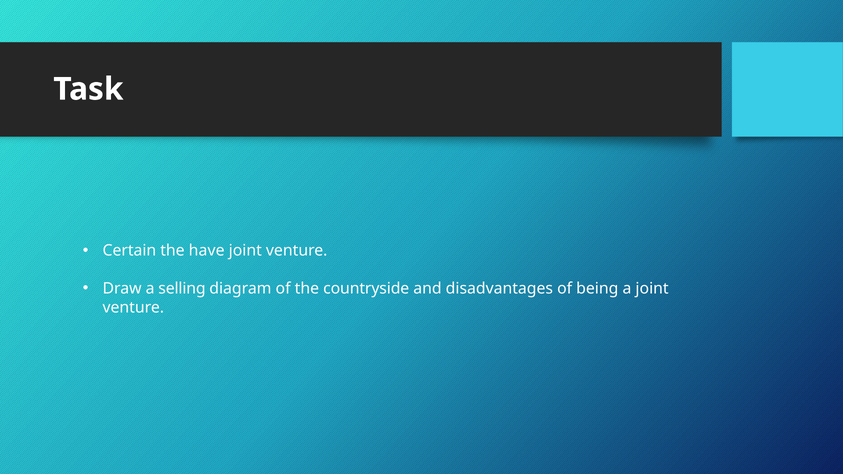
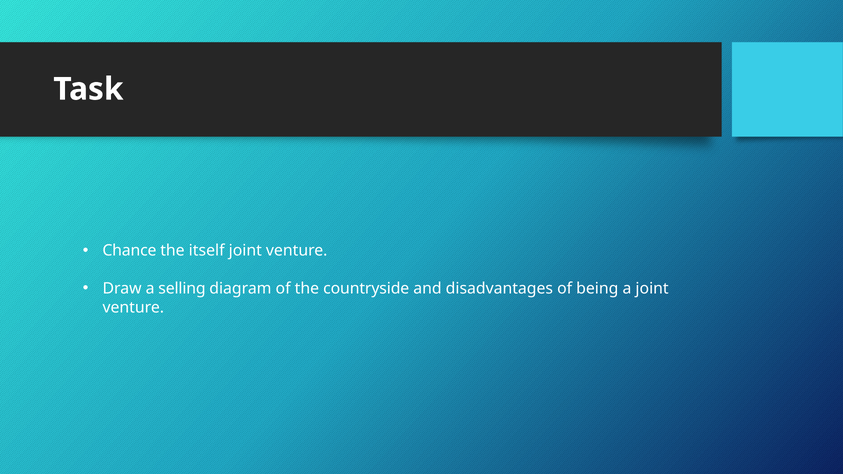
Certain: Certain -> Chance
have: have -> itself
